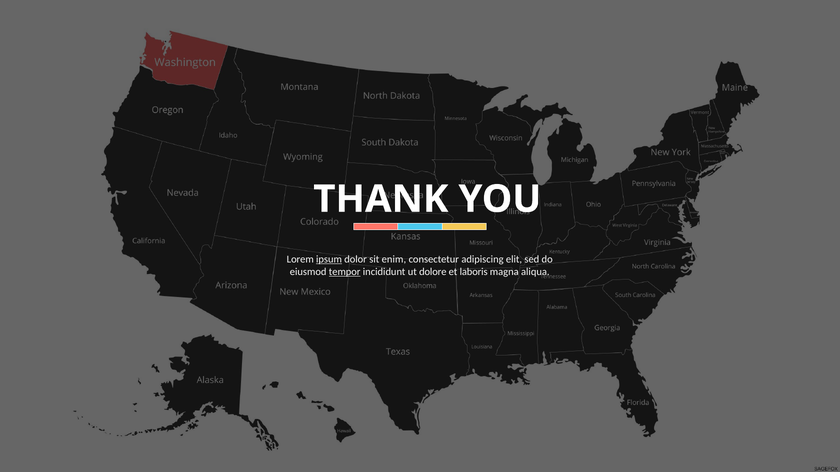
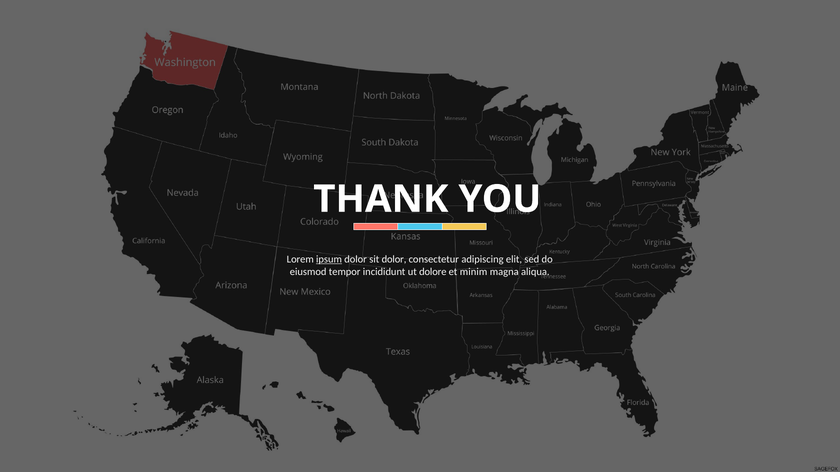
sit enim: enim -> dolor
tempor underline: present -> none
laboris: laboris -> minim
